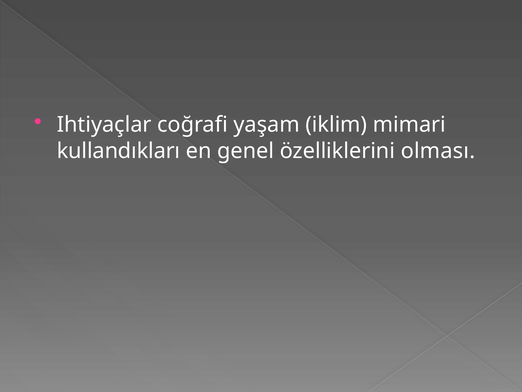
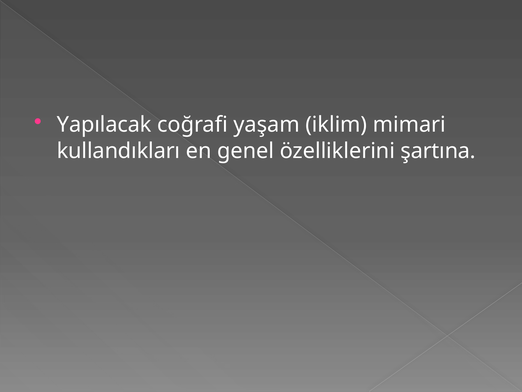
Ihtiyaçlar: Ihtiyaçlar -> Yapılacak
olması: olması -> şartına
